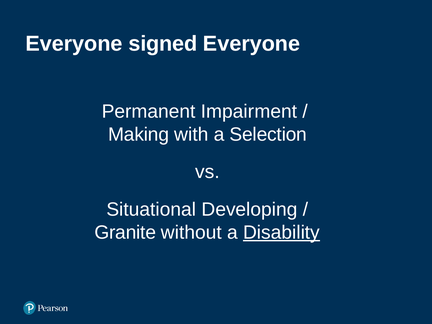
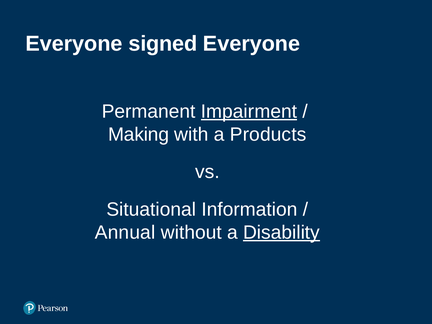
Impairment underline: none -> present
Selection: Selection -> Products
Developing: Developing -> Information
Granite: Granite -> Annual
